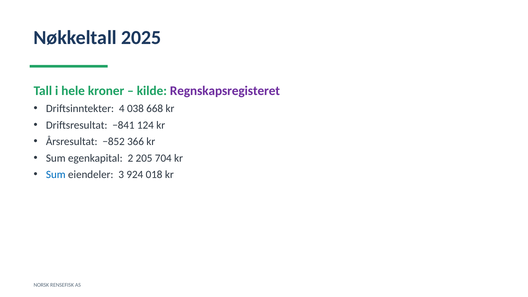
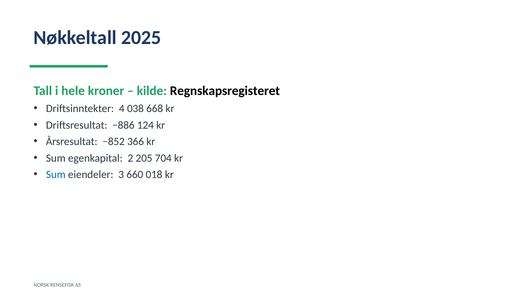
Regnskapsregisteret colour: purple -> black
−841: −841 -> −886
924: 924 -> 660
